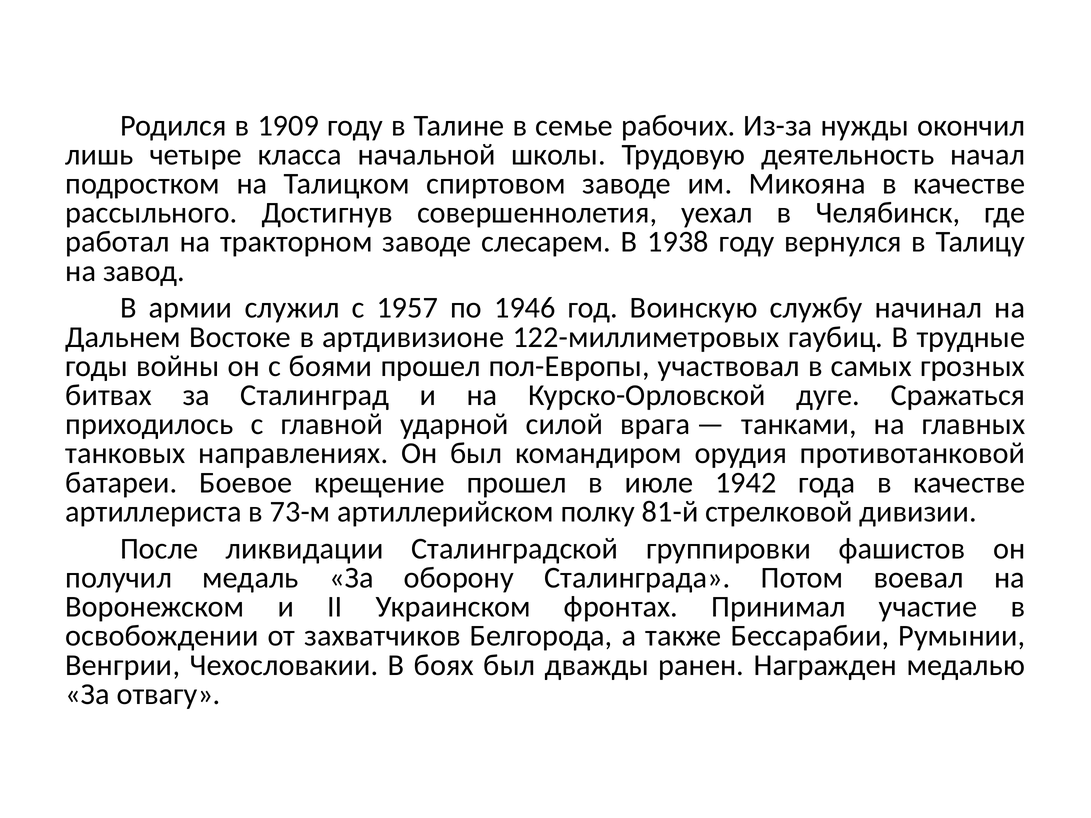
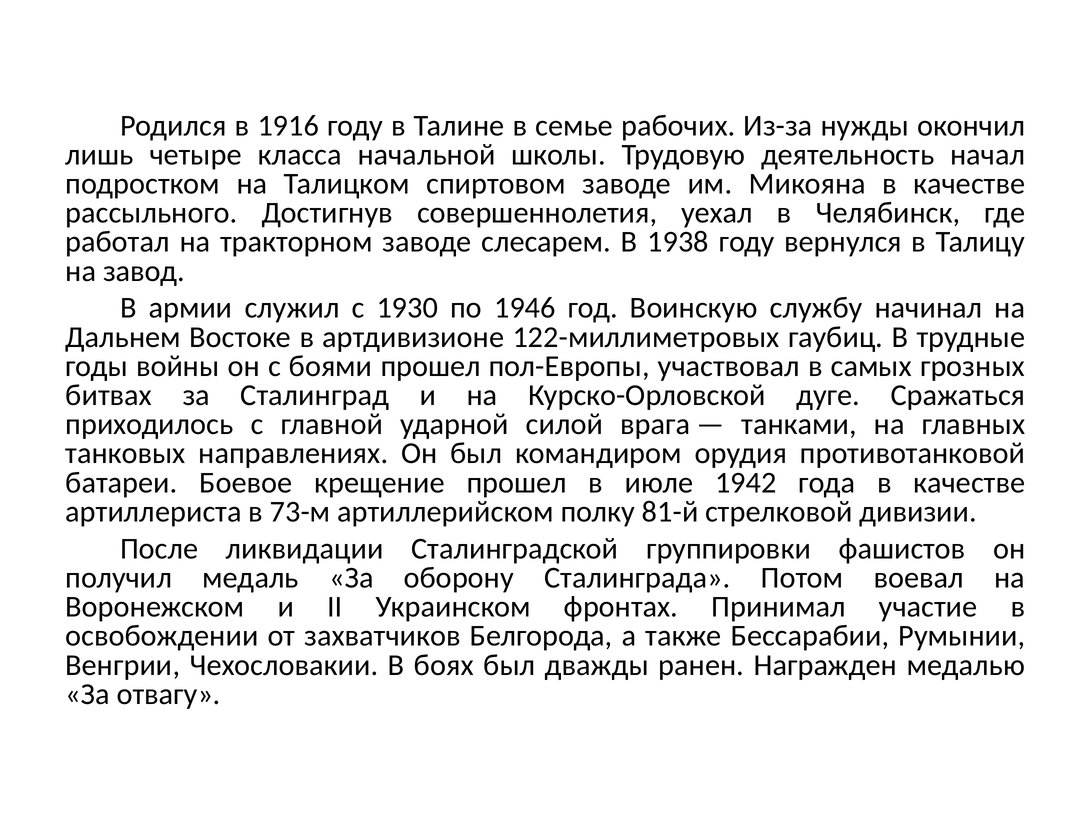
1909: 1909 -> 1916
1957: 1957 -> 1930
